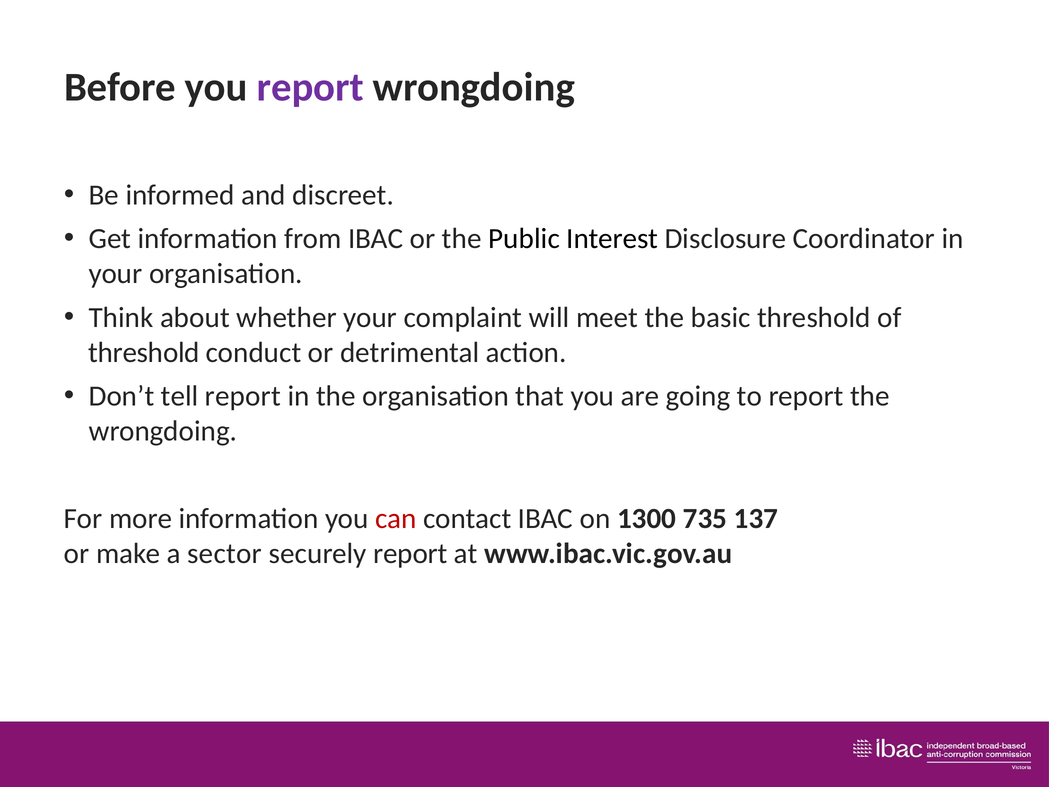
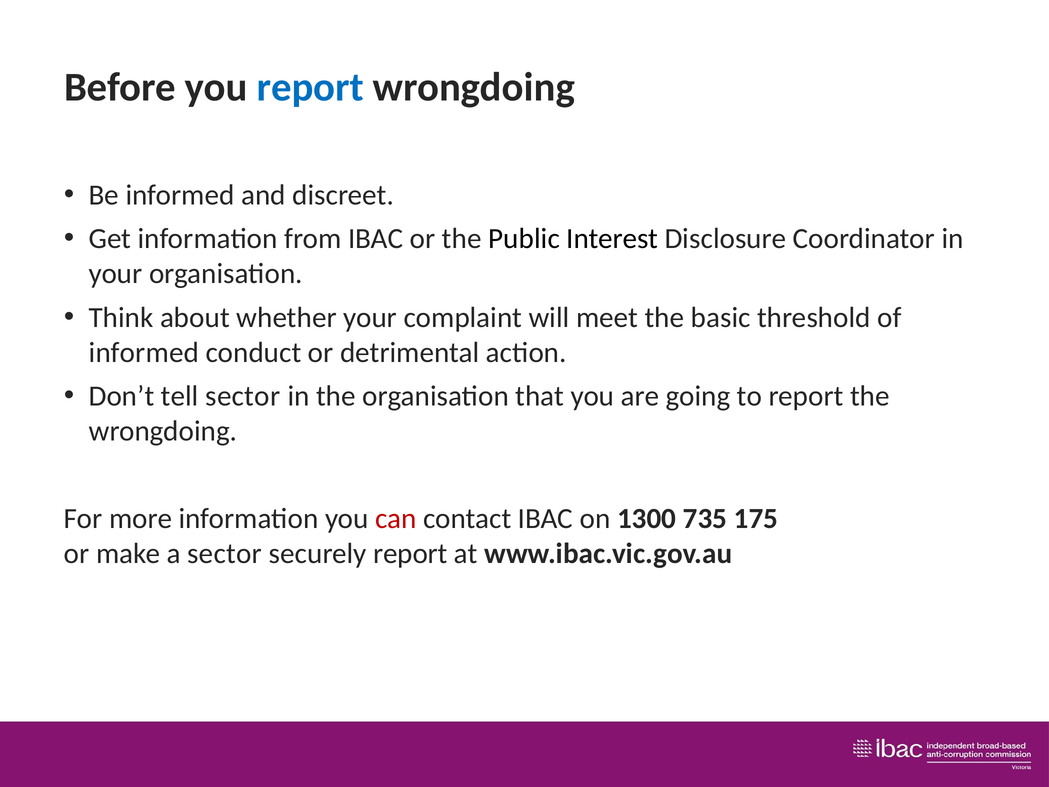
report at (310, 87) colour: purple -> blue
threshold at (144, 352): threshold -> informed
tell report: report -> sector
137: 137 -> 175
